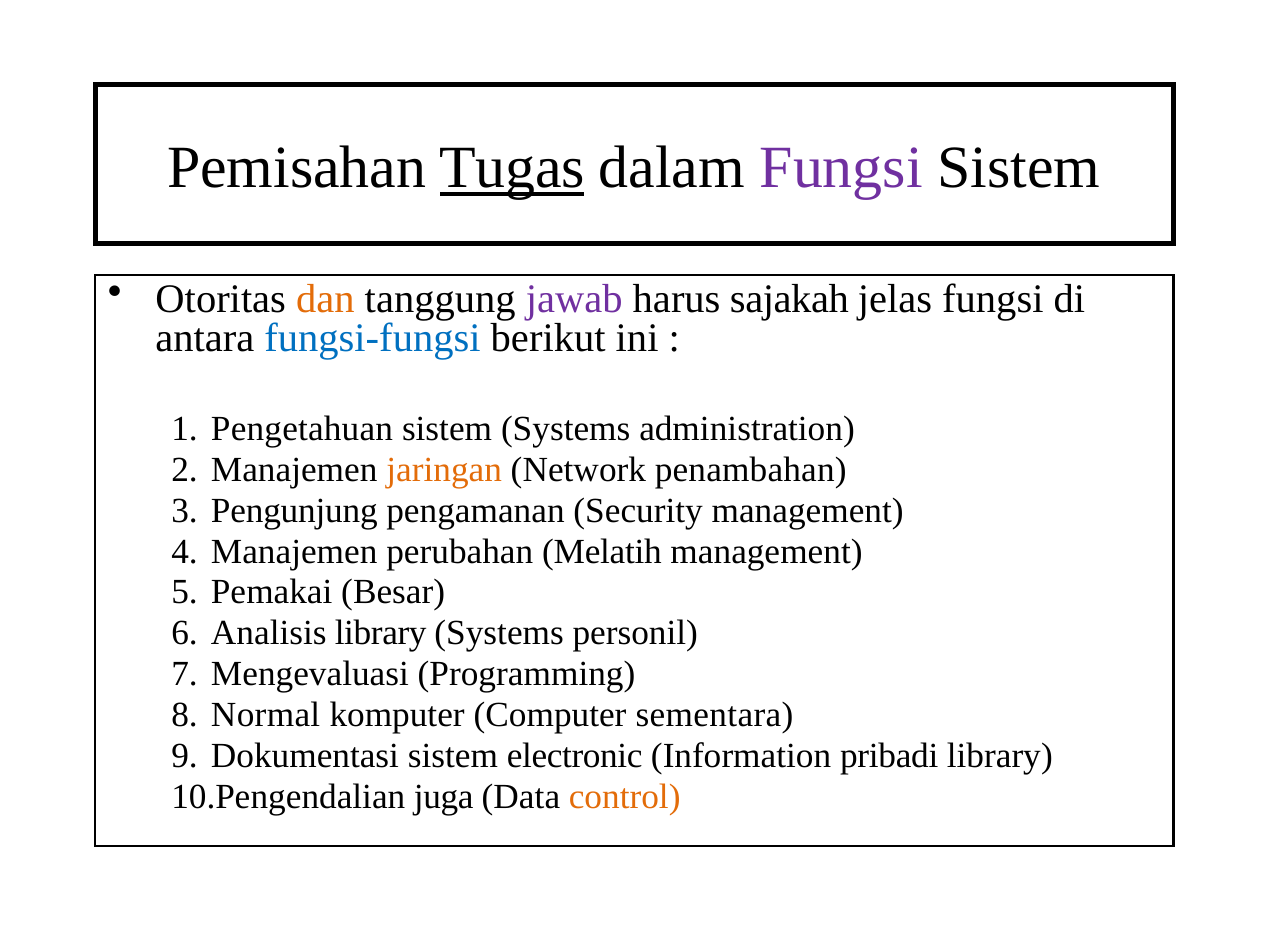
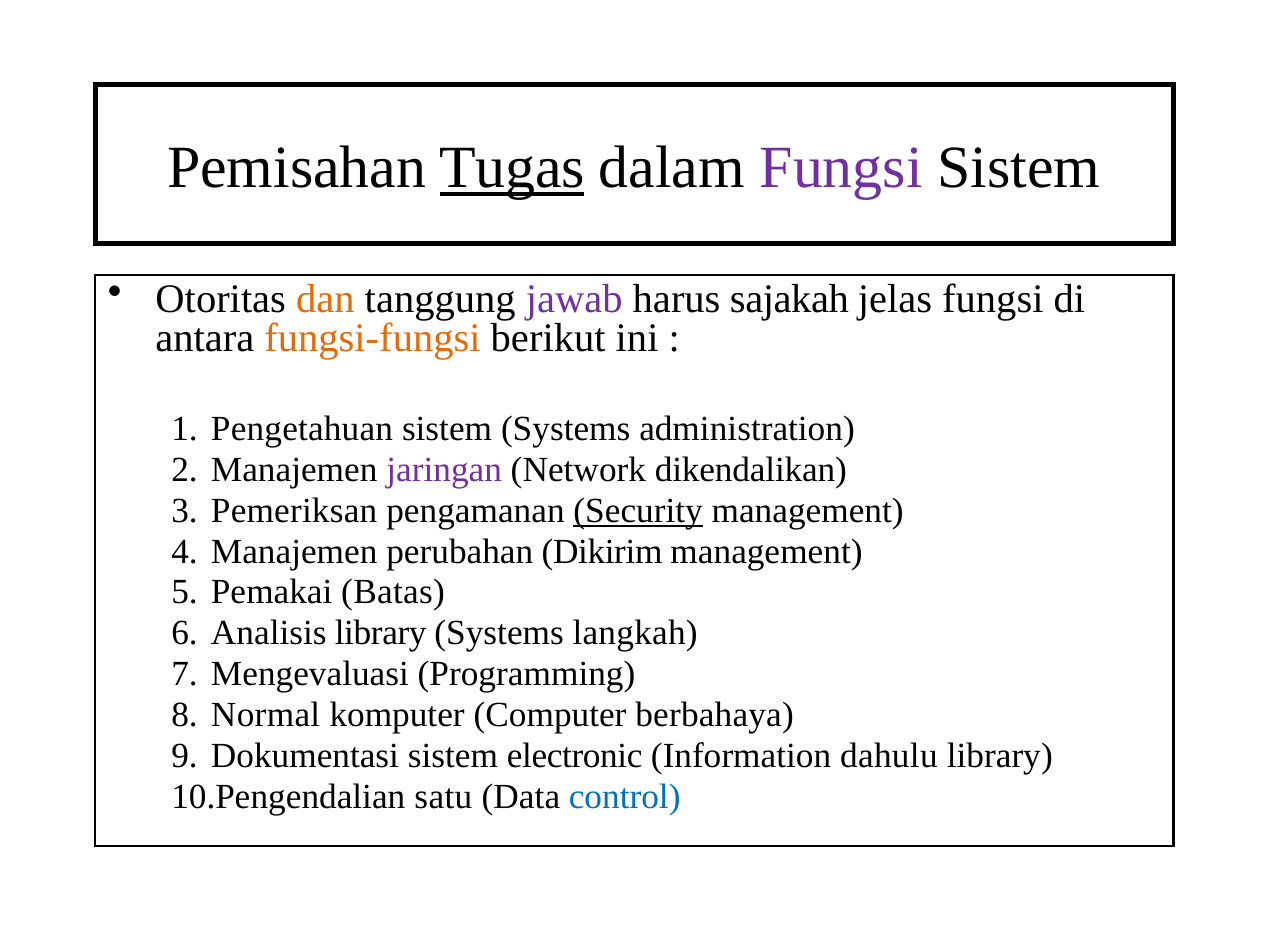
fungsi-fungsi colour: blue -> orange
jaringan colour: orange -> purple
penambahan: penambahan -> dikendalikan
Pengunjung: Pengunjung -> Pemeriksan
Security underline: none -> present
Melatih: Melatih -> Dikirim
Besar: Besar -> Batas
personil: personil -> langkah
sementara: sementara -> berbahaya
pribadi: pribadi -> dahulu
juga: juga -> satu
control colour: orange -> blue
